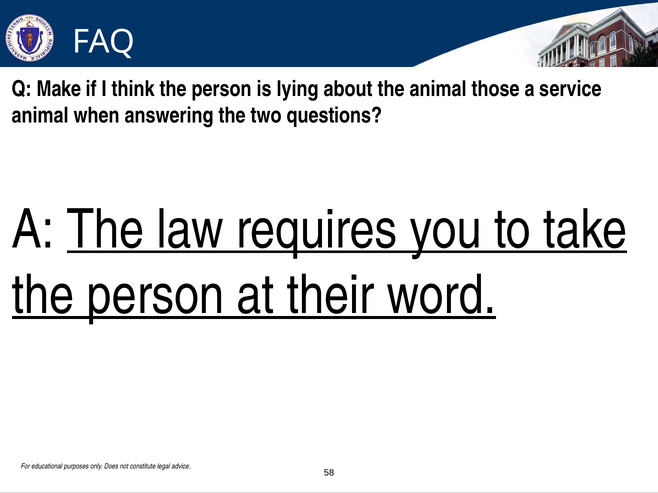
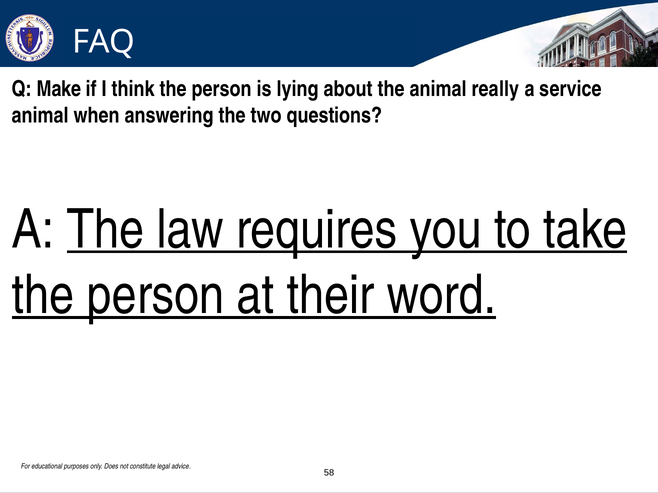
those: those -> really
